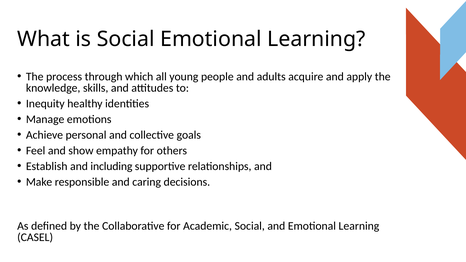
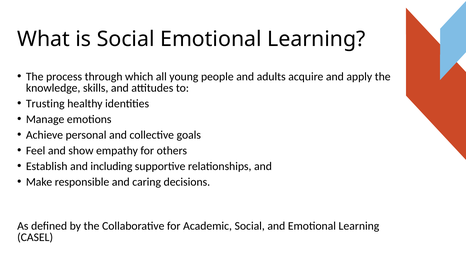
Inequity: Inequity -> Trusting
